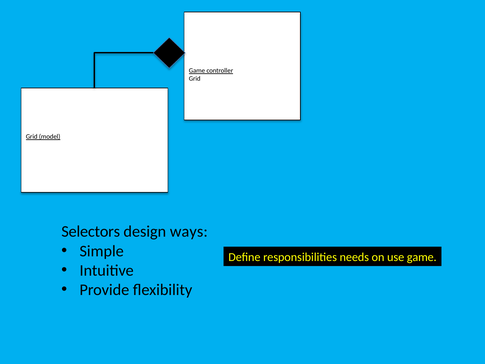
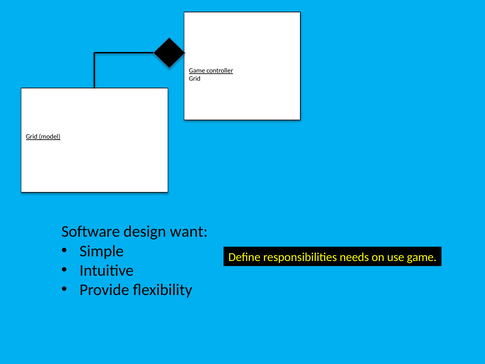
Selectors: Selectors -> Software
ways: ways -> want
